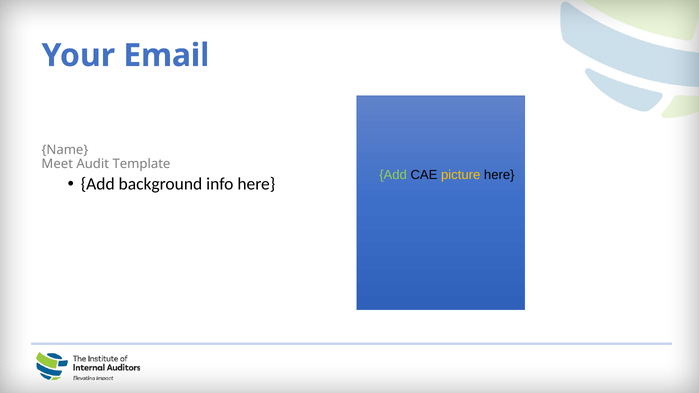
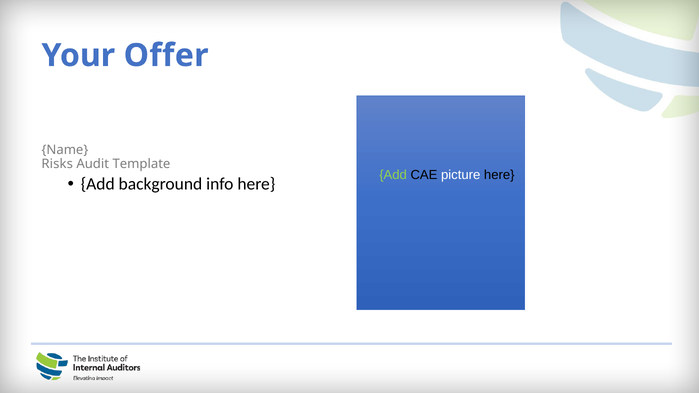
Email: Email -> Offer
Meet: Meet -> Risks
picture colour: yellow -> white
